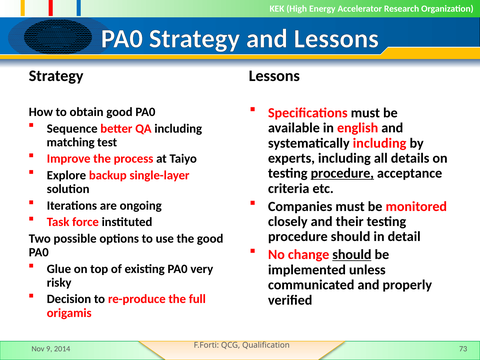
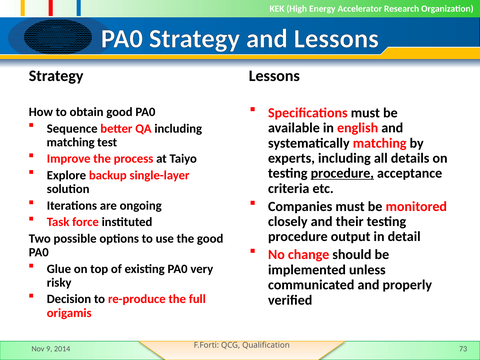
systematically including: including -> matching
procedure should: should -> output
should at (352, 255) underline: present -> none
